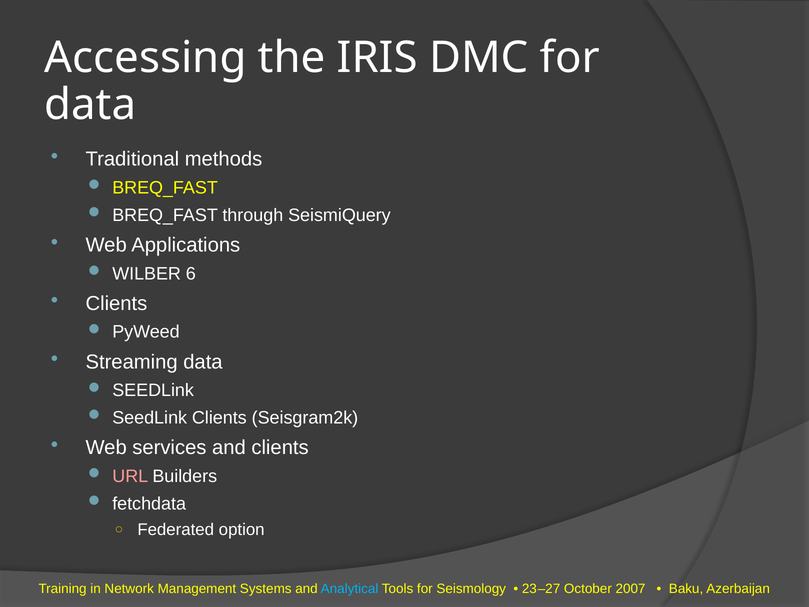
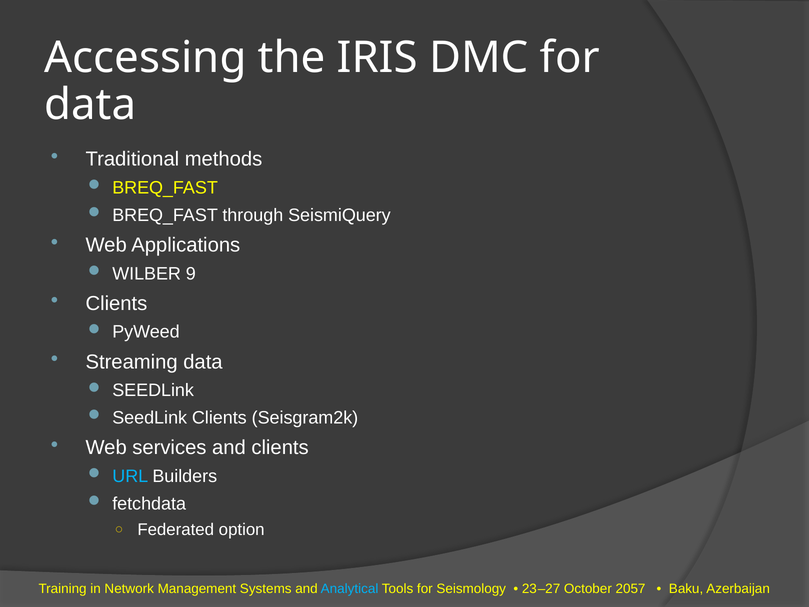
6: 6 -> 9
URL colour: pink -> light blue
2007: 2007 -> 2057
